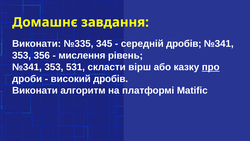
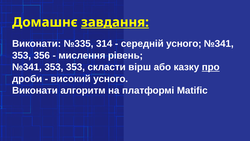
завдання underline: none -> present
345: 345 -> 314
середній дробів: дробів -> усного
353 531: 531 -> 353
високий дробів: дробів -> усного
